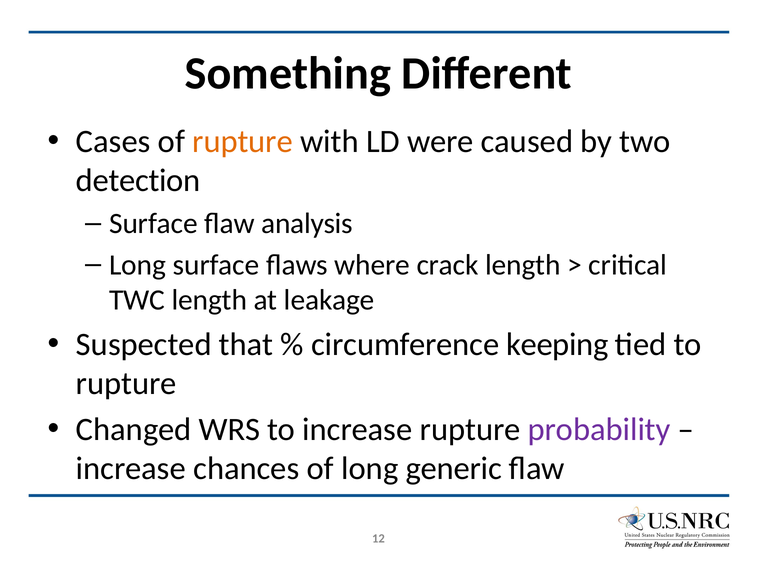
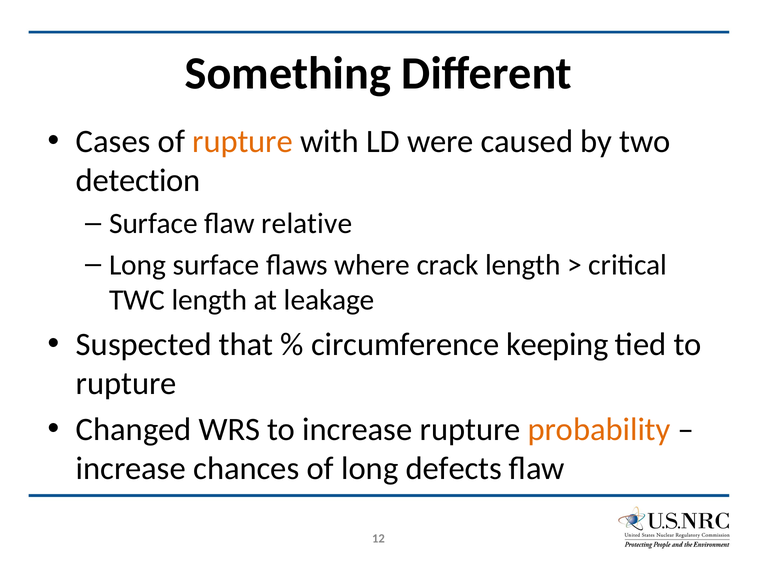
analysis: analysis -> relative
probability colour: purple -> orange
generic: generic -> defects
